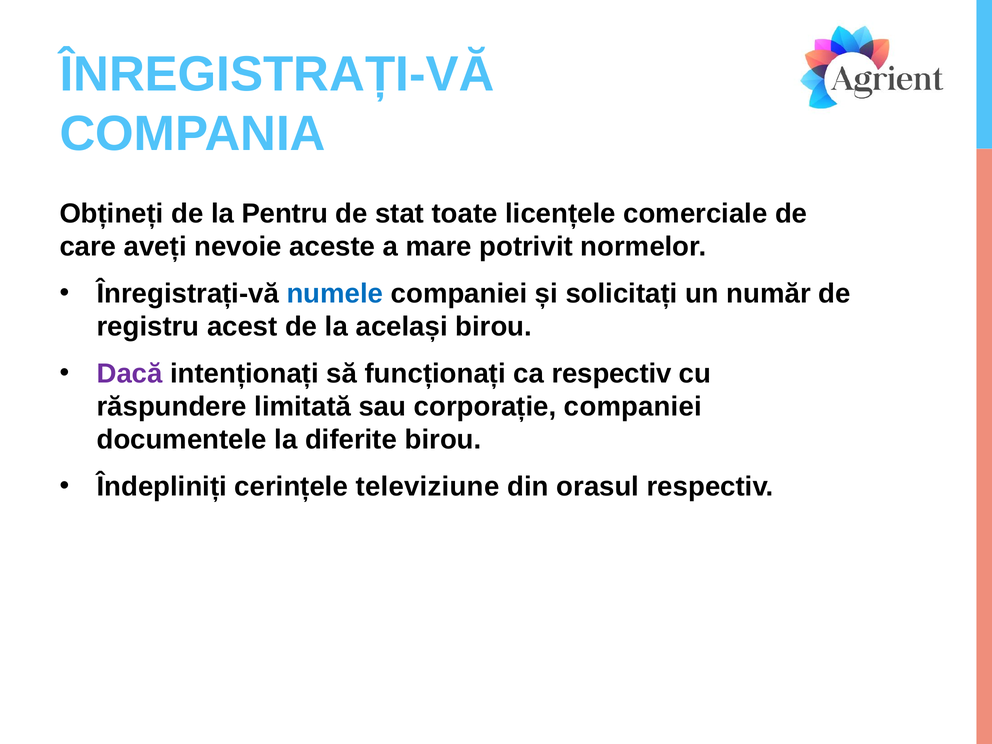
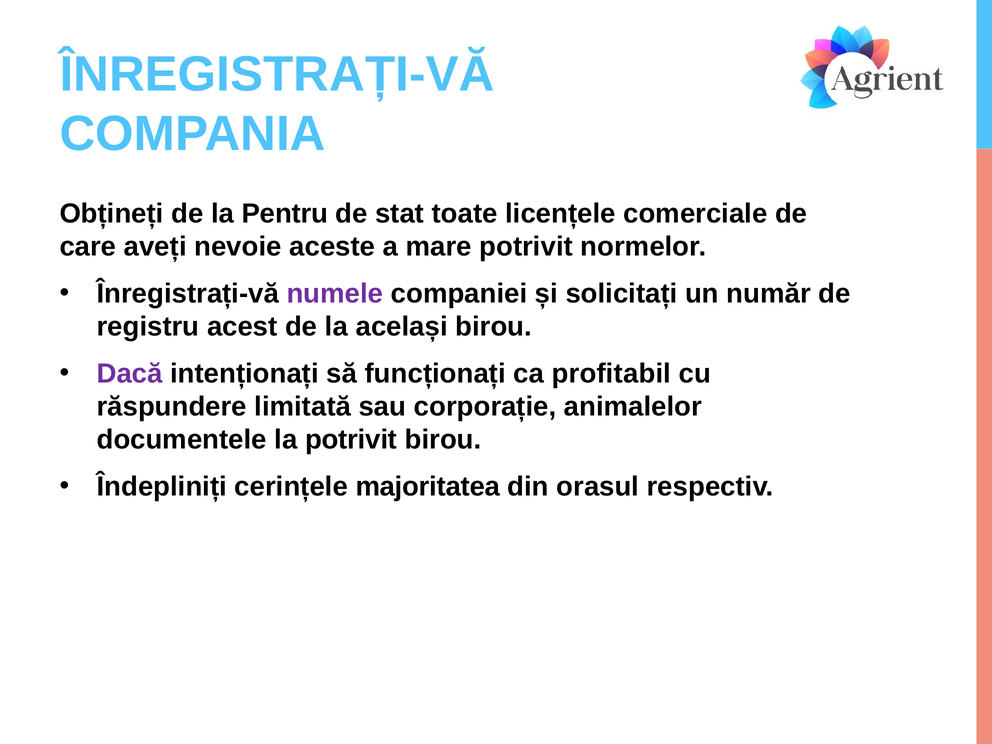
numele colour: blue -> purple
ca respectiv: respectiv -> profitabil
corporație companiei: companiei -> animalelor
la diferite: diferite -> potrivit
televiziune: televiziune -> majoritatea
